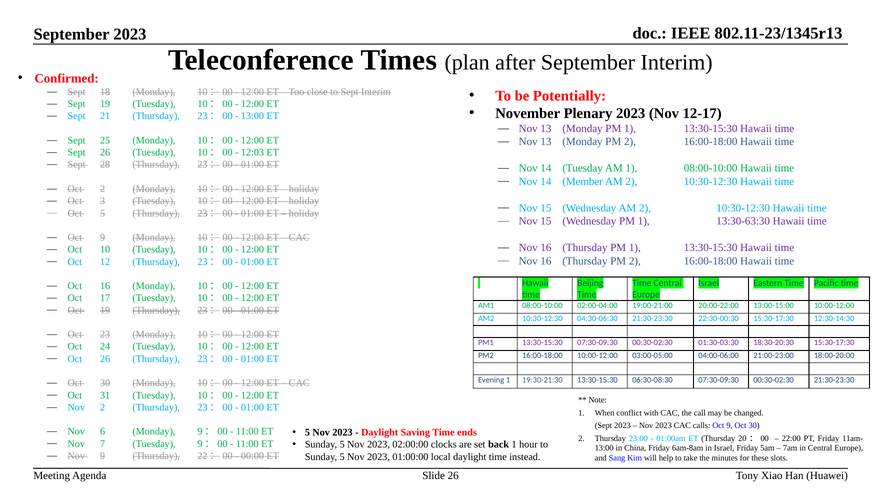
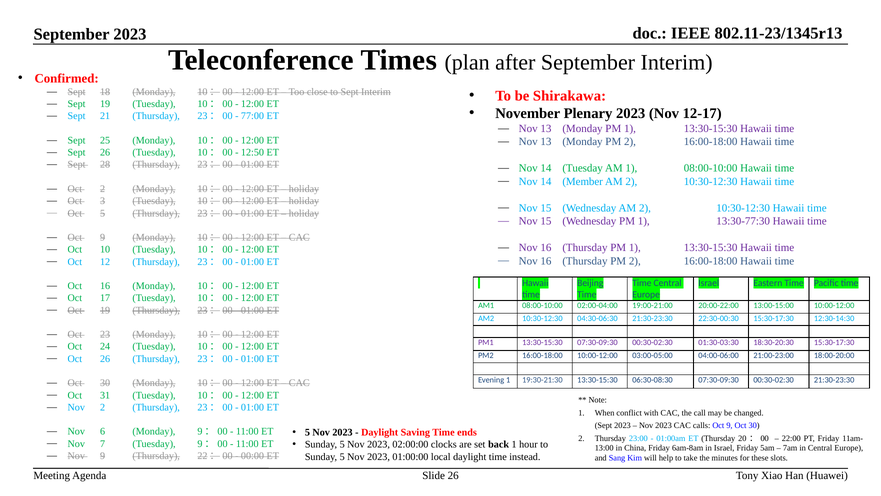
Potentially: Potentially -> Shirakawa
13:00 at (253, 116): 13:00 -> 77:00
12:03: 12:03 -> 12:50
13:30-63:30: 13:30-63:30 -> 13:30-77:30
